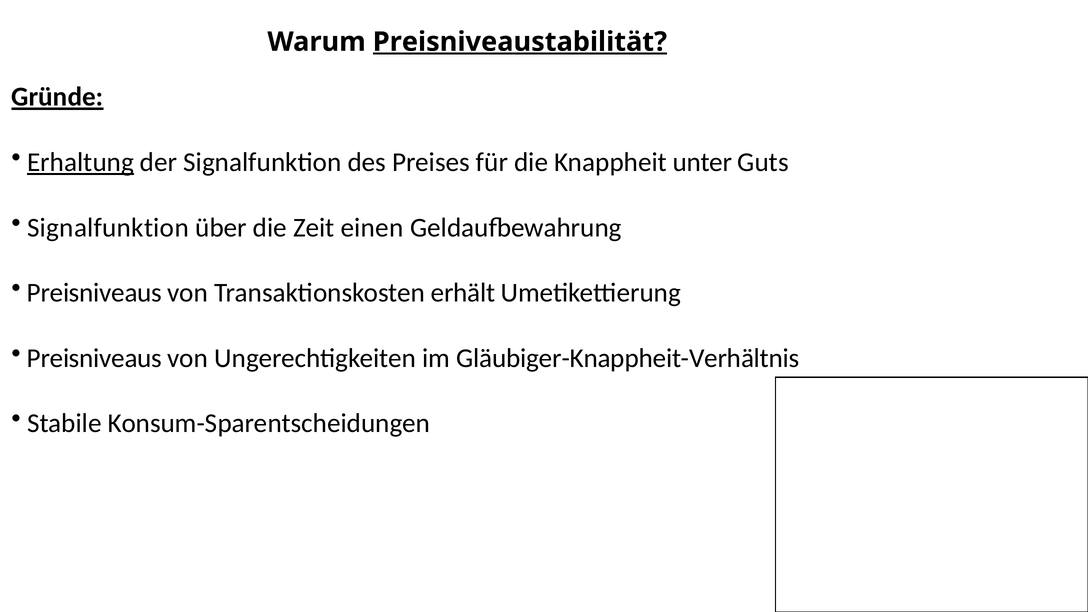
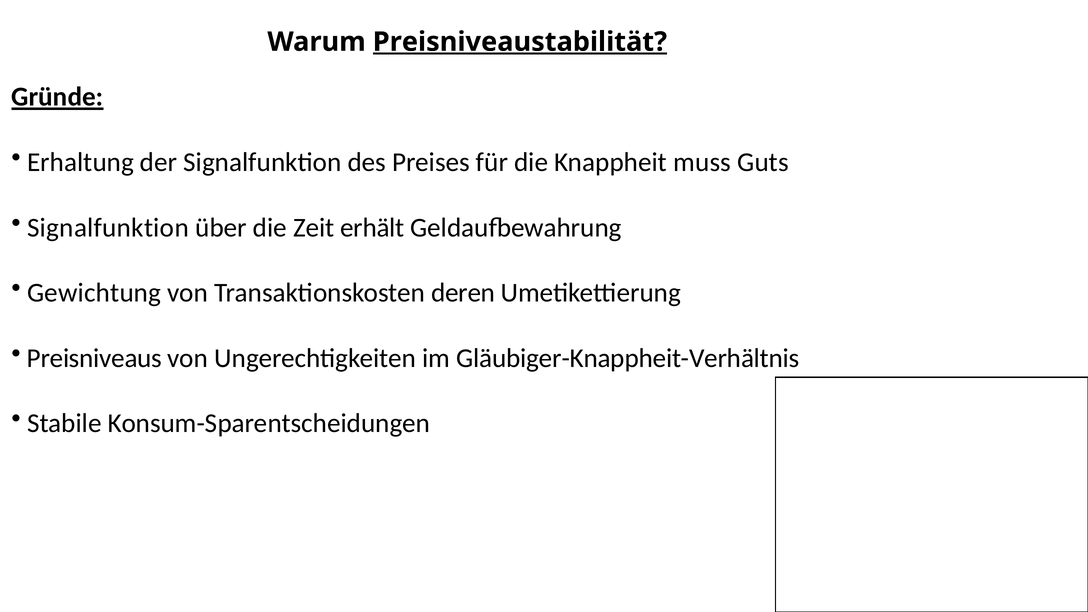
Erhaltung underline: present -> none
unter: unter -> muss
einen: einen -> erhält
Preisniveaus at (94, 293): Preisniveaus -> Gewichtung
erhält: erhält -> deren
